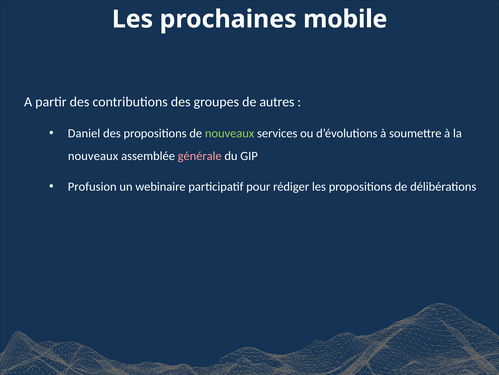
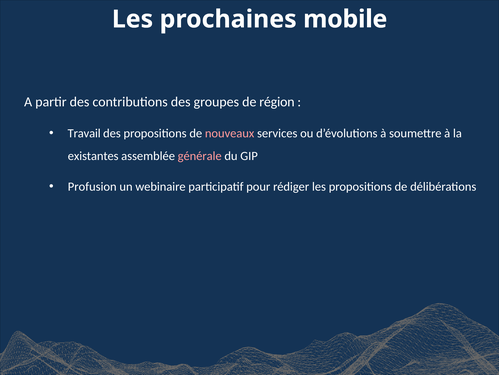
autres: autres -> région
Daniel: Daniel -> Travail
nouveaux at (230, 133) colour: light green -> pink
nouveaux at (93, 156): nouveaux -> existantes
